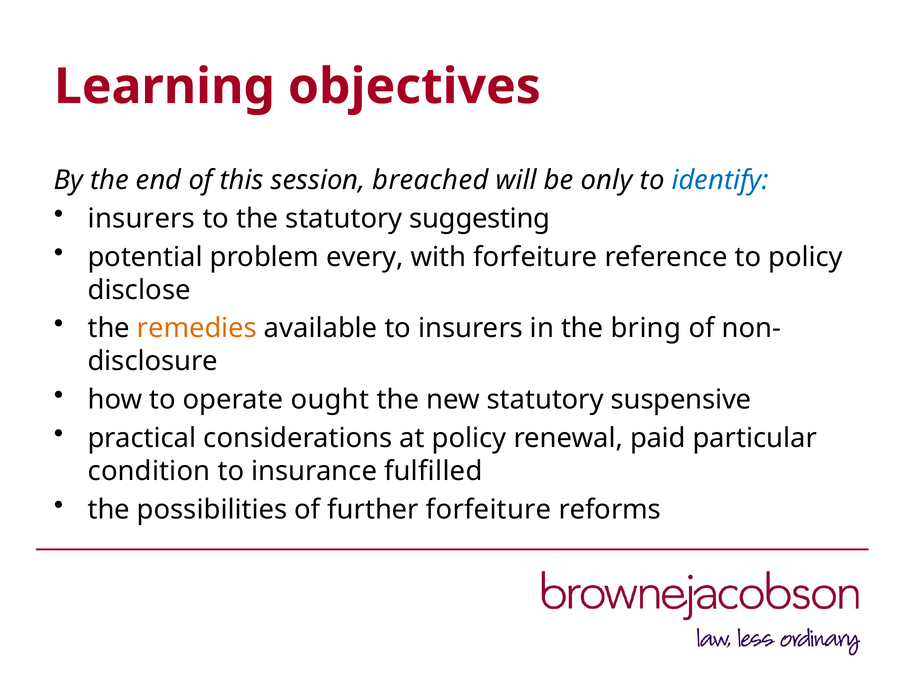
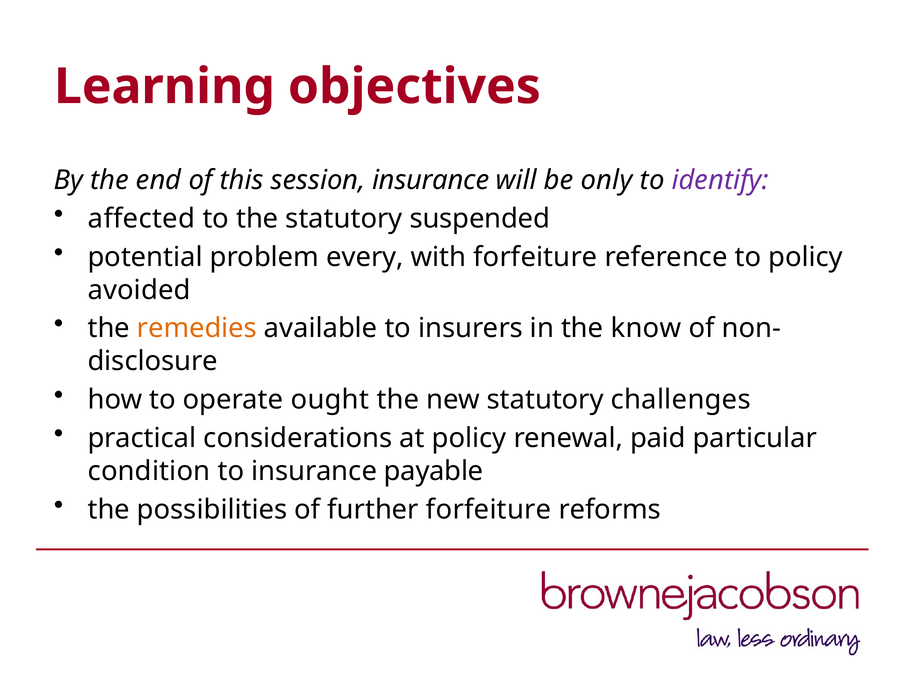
session breached: breached -> insurance
identify colour: blue -> purple
insurers at (141, 219): insurers -> affected
suggesting: suggesting -> suspended
disclose: disclose -> avoided
bring: bring -> know
suspensive: suspensive -> challenges
fulfilled: fulfilled -> payable
